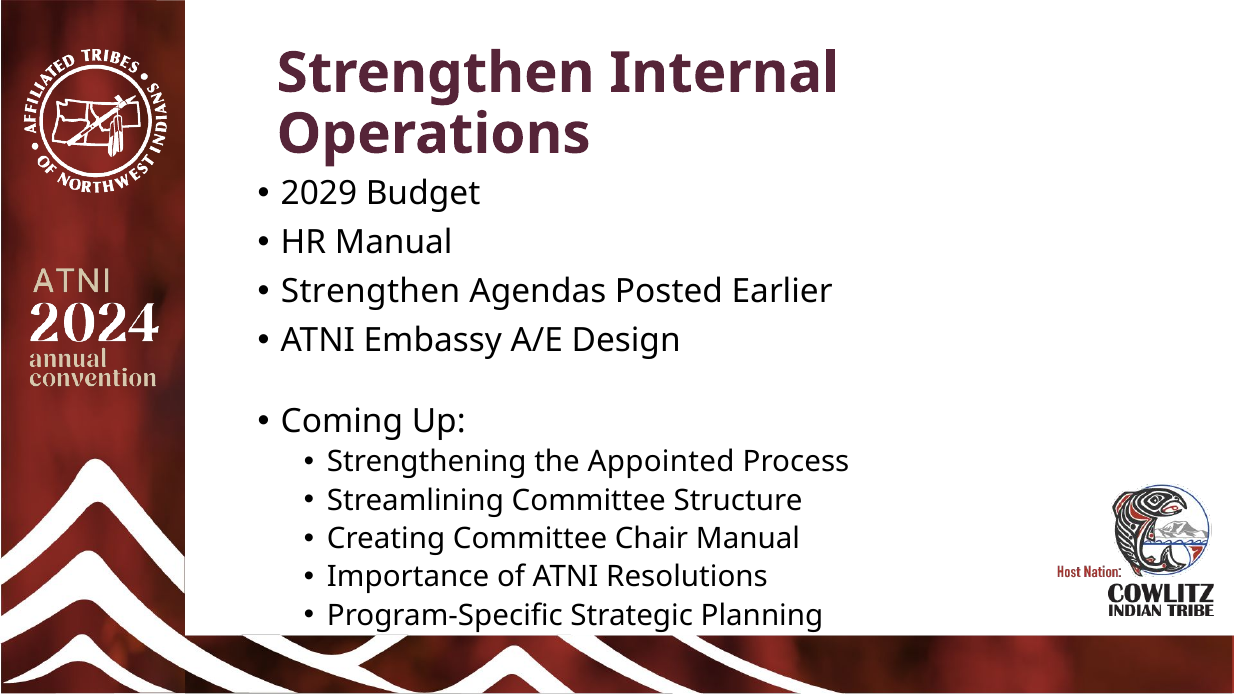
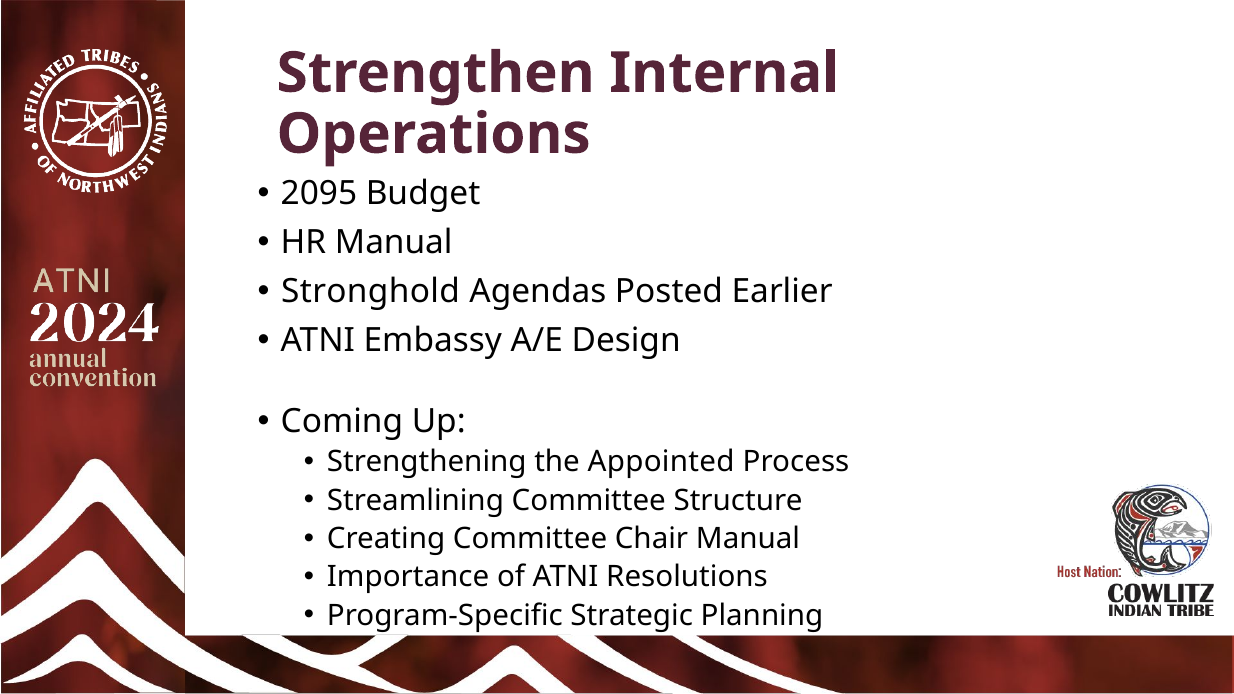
2029: 2029 -> 2095
Strengthen at (371, 291): Strengthen -> Stronghold
